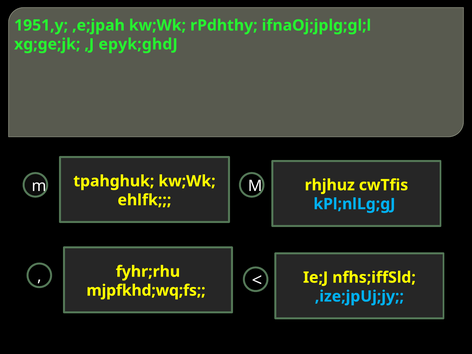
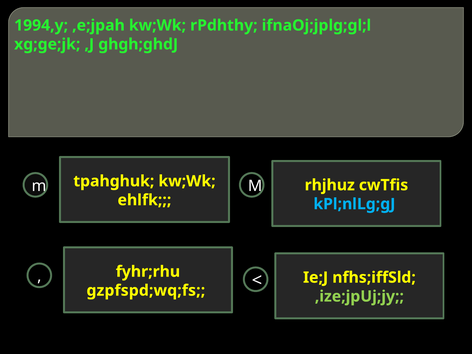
1951,y: 1951,y -> 1994,y
epyk;ghdJ: epyk;ghdJ -> ghgh;ghdJ
mjpfkhd;wq;fs: mjpfkhd;wq;fs -> gzpfspd;wq;fs
,ize;jpUj;jy colour: light blue -> light green
